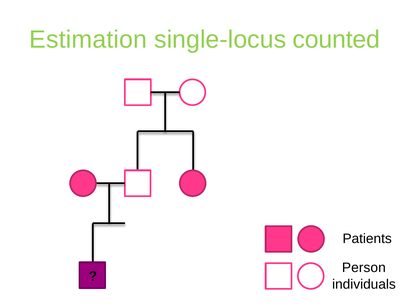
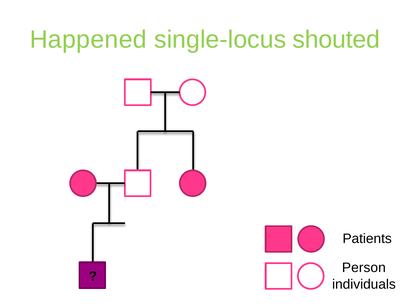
Estimation: Estimation -> Happened
counted: counted -> shouted
